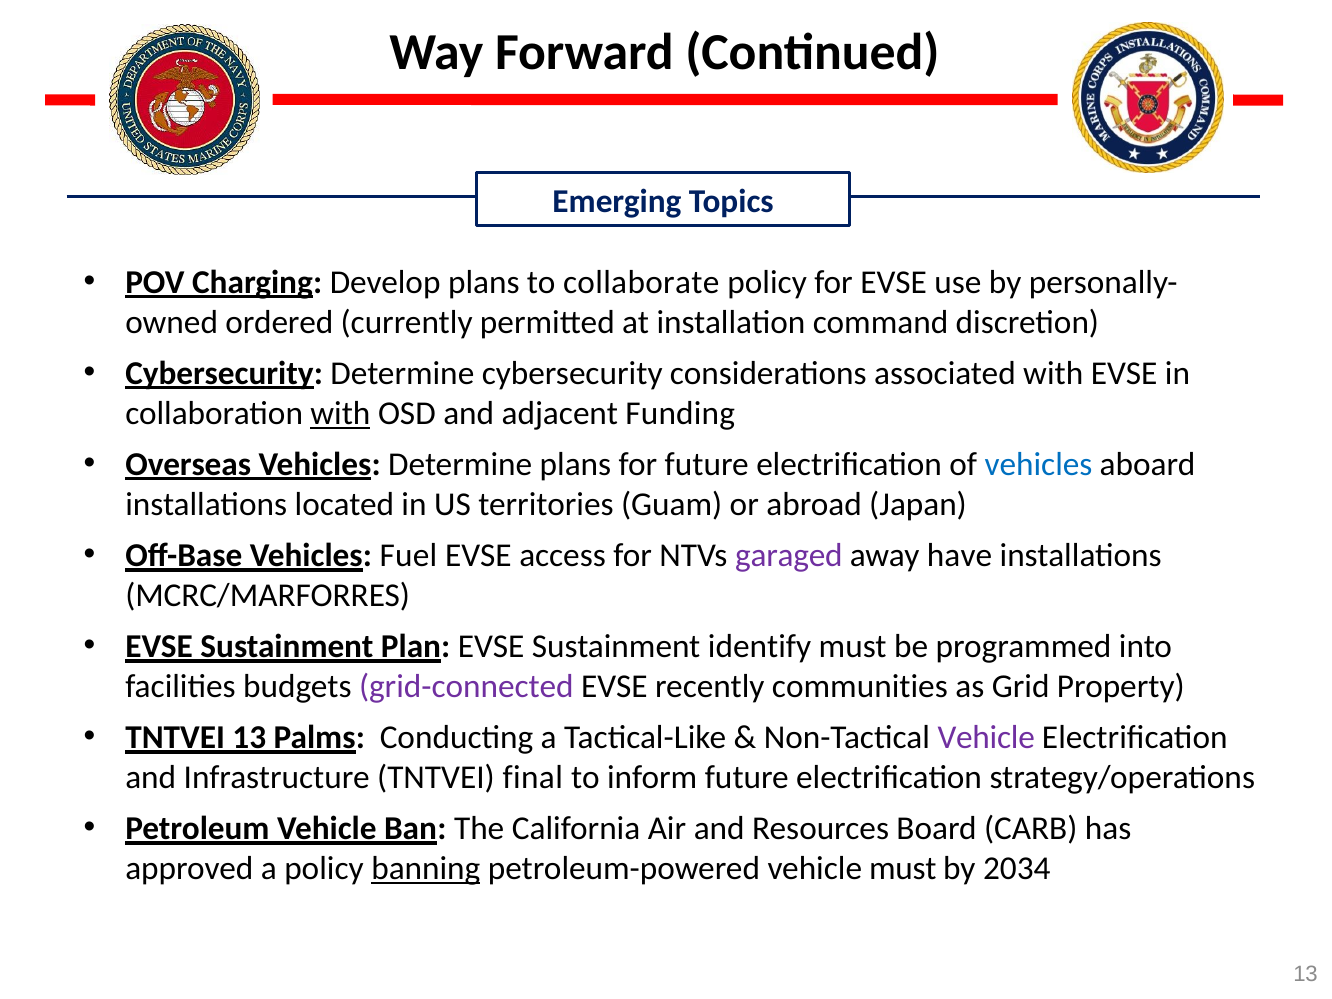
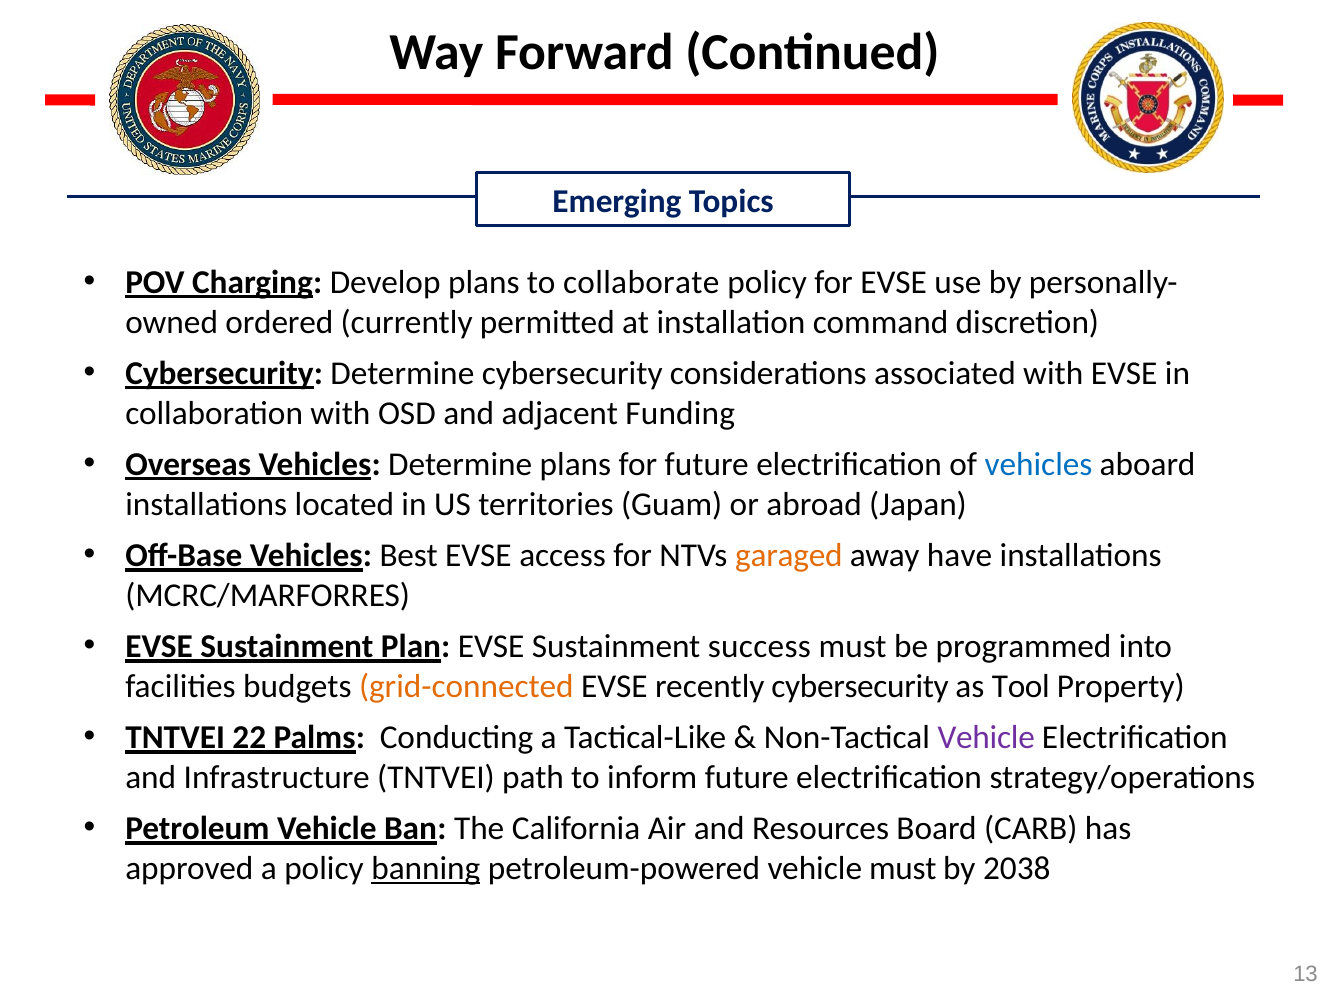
with at (340, 413) underline: present -> none
Fuel: Fuel -> Best
garaged colour: purple -> orange
identify: identify -> success
grid-connected colour: purple -> orange
recently communities: communities -> cybersecurity
Grid: Grid -> Tool
TNTVEI 13: 13 -> 22
final: final -> path
2034: 2034 -> 2038
